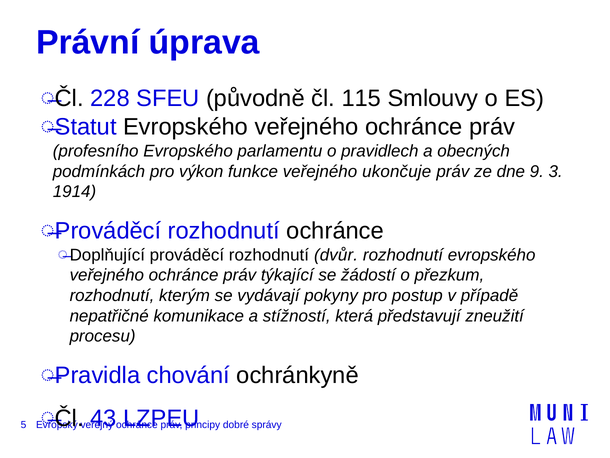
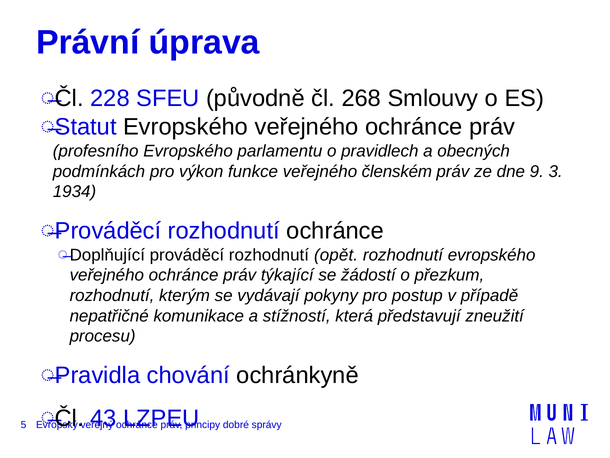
115: 115 -> 268
ukončuje: ukončuje -> členském
1914: 1914 -> 1934
dvůr: dvůr -> opět
